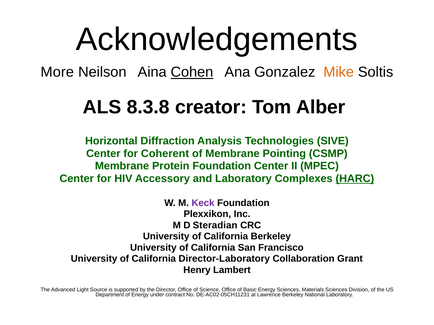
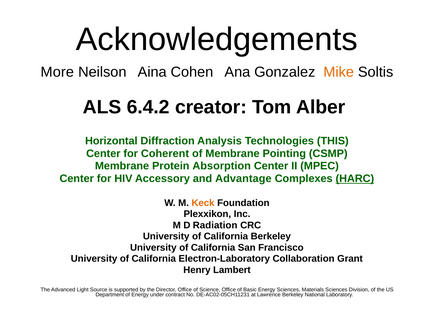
Cohen underline: present -> none
8.3.8: 8.3.8 -> 6.4.2
SIVE: SIVE -> THIS
Protein Foundation: Foundation -> Absorption
and Laboratory: Laboratory -> Advantage
Keck colour: purple -> orange
Steradian: Steradian -> Radiation
Director-Laboratory: Director-Laboratory -> Electron-Laboratory
